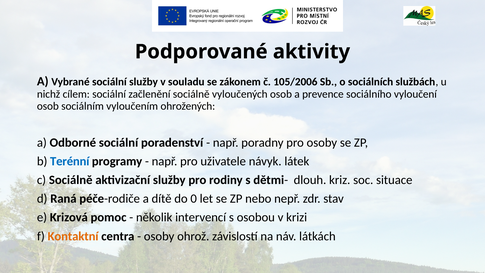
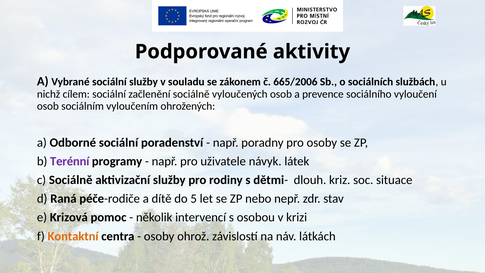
105/2006: 105/2006 -> 665/2006
Terénní colour: blue -> purple
0: 0 -> 5
